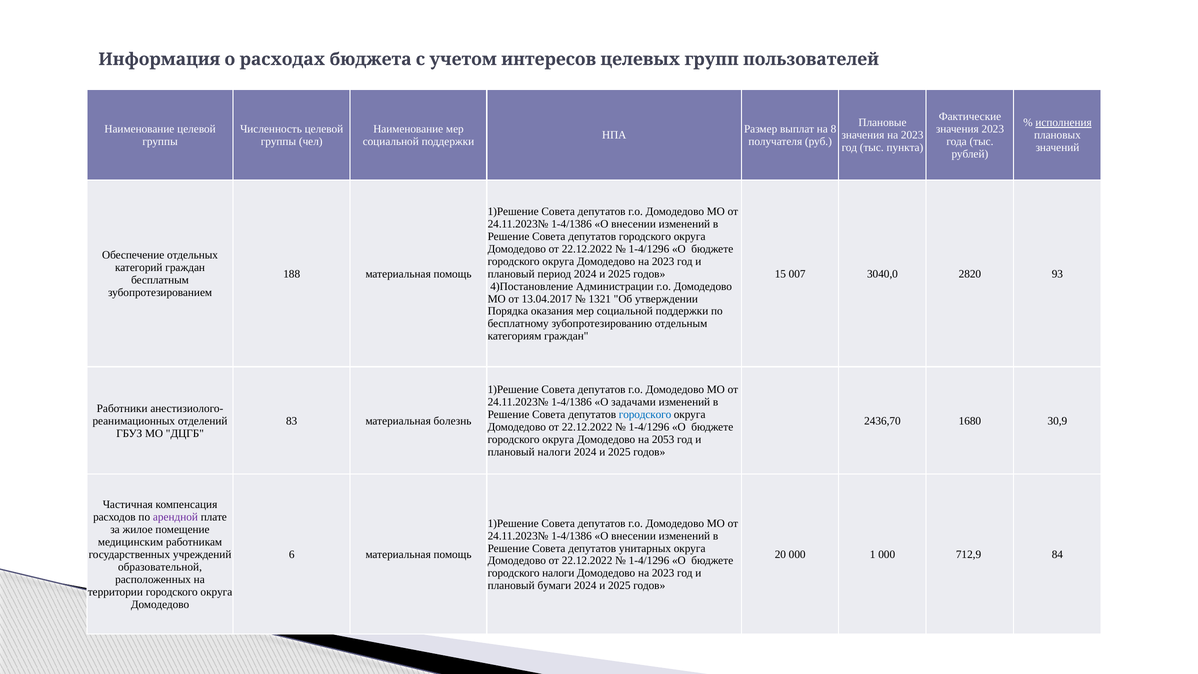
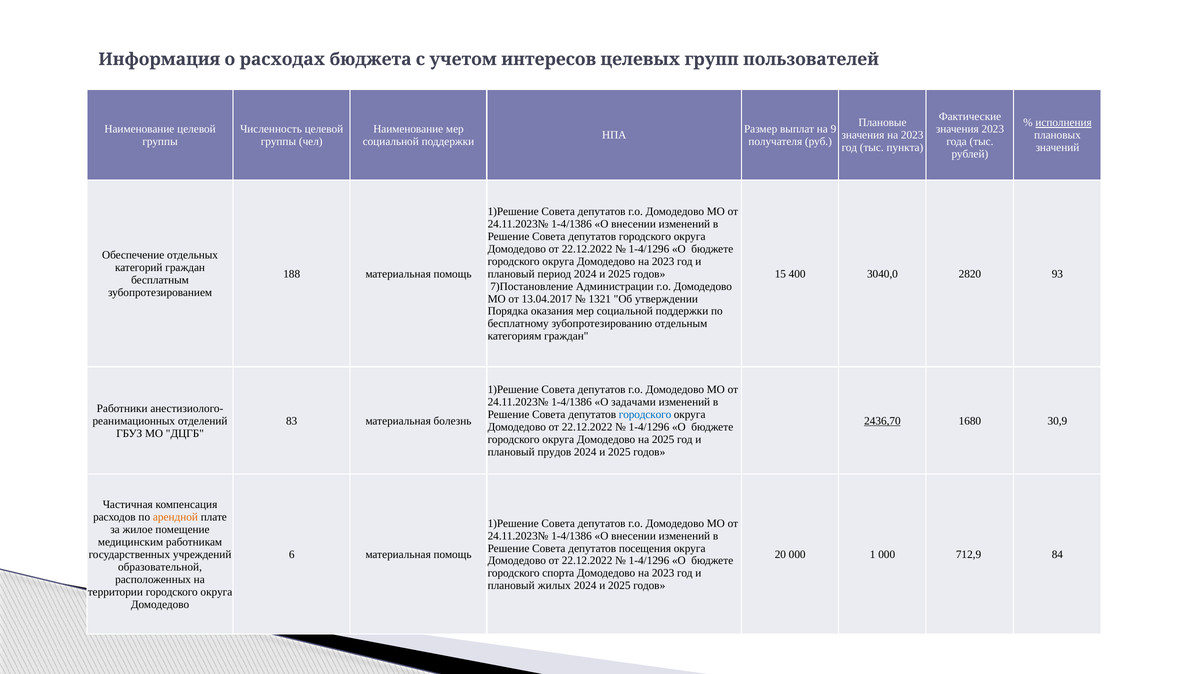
8: 8 -> 9
007: 007 -> 400
4)Постановление: 4)Постановление -> 7)Постановление
2436,70 underline: none -> present
на 2053: 2053 -> 2025
плановый налоги: налоги -> прудов
арендной colour: purple -> orange
унитарных: унитарных -> посещения
городского налоги: налоги -> спорта
бумаги: бумаги -> жилых
